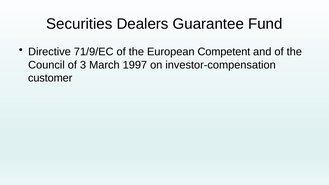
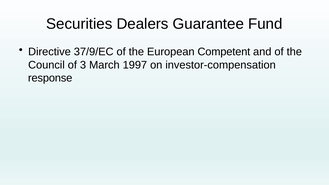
71/9/EC: 71/9/EC -> 37/9/EC
customer: customer -> response
